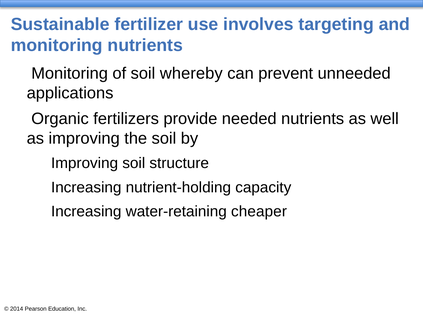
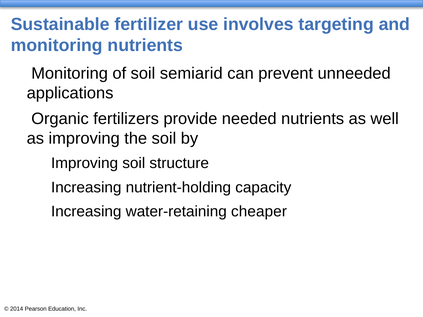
whereby: whereby -> semiarid
